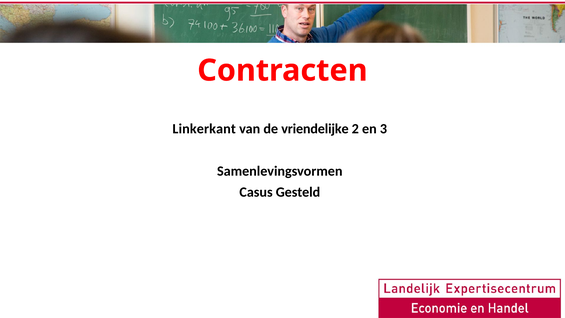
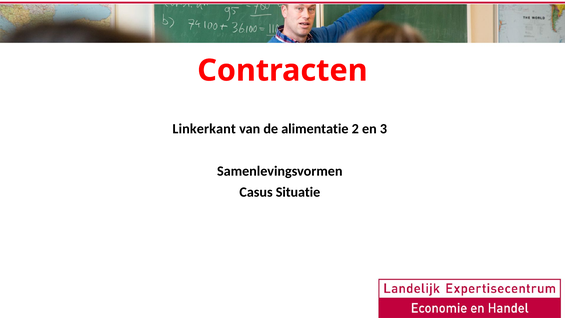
vriendelijke: vriendelijke -> alimentatie
Gesteld: Gesteld -> Situatie
